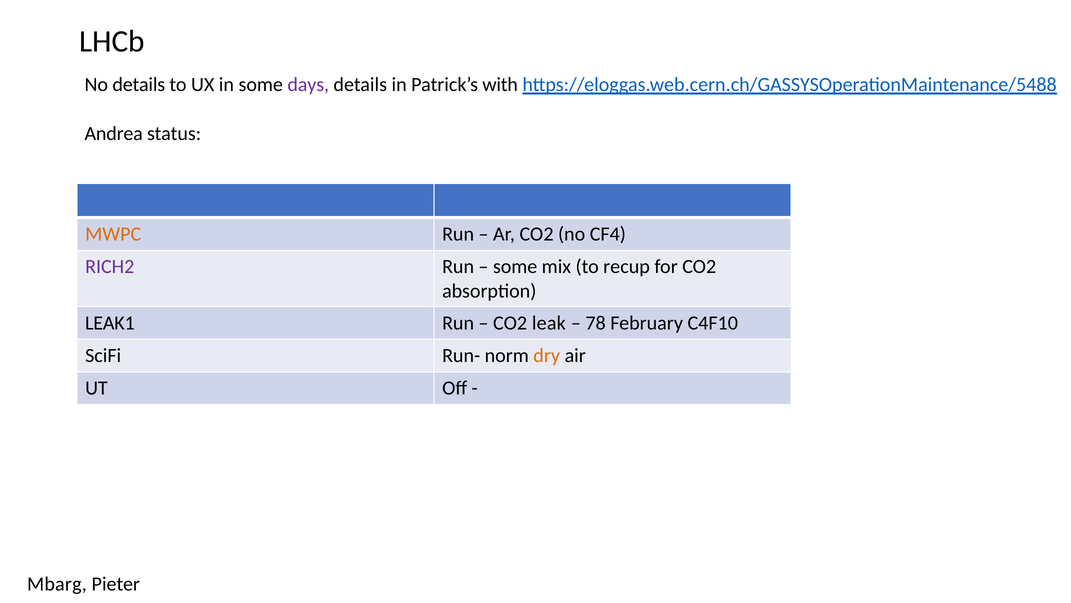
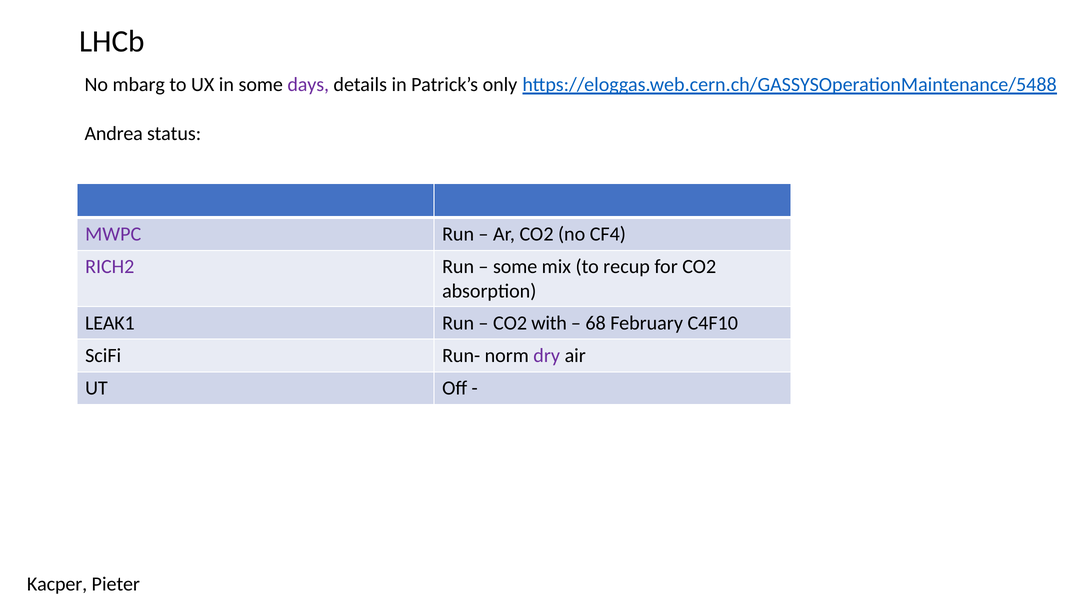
No details: details -> mbarg
with: with -> only
MWPC colour: orange -> purple
leak: leak -> with
78: 78 -> 68
dry colour: orange -> purple
Mbarg: Mbarg -> Kacper
